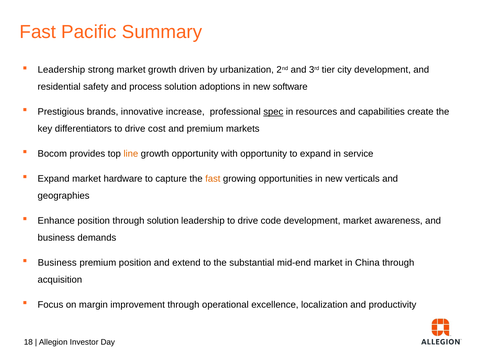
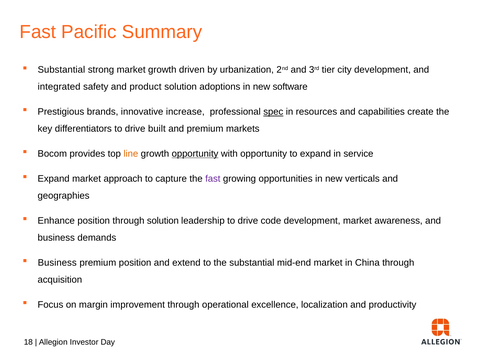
Leadership at (61, 70): Leadership -> Substantial
residential: residential -> integrated
process: process -> product
cost: cost -> built
opportunity at (195, 154) underline: none -> present
hardware: hardware -> approach
fast at (213, 179) colour: orange -> purple
